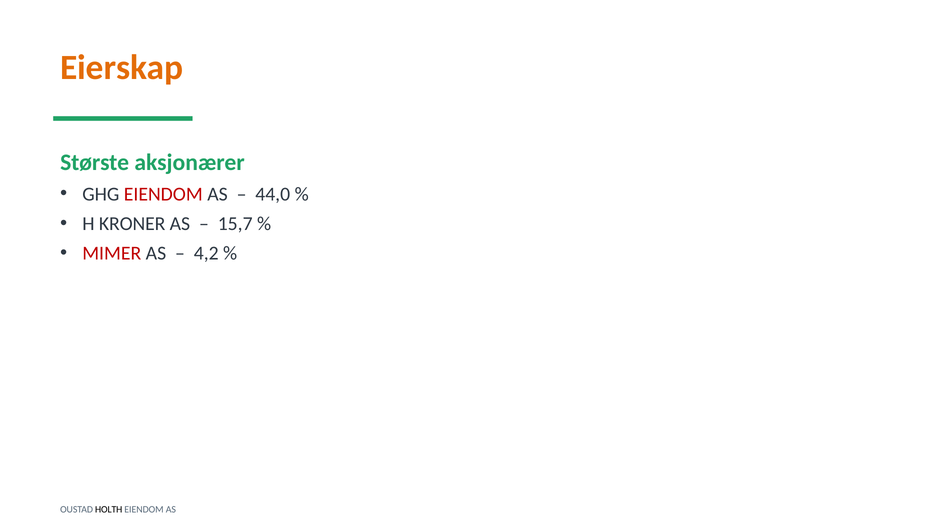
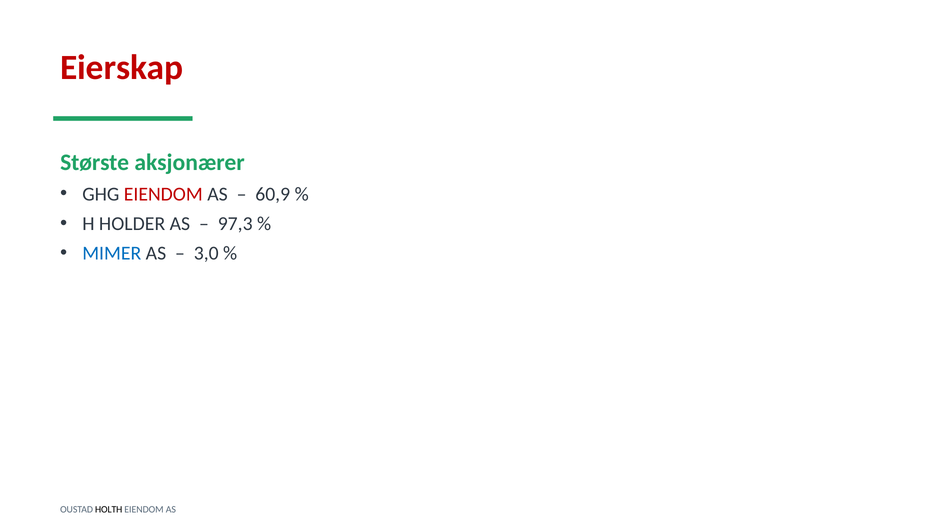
Eierskap colour: orange -> red
44,0: 44,0 -> 60,9
KRONER: KRONER -> HOLDER
15,7: 15,7 -> 97,3
MIMER colour: red -> blue
4,2: 4,2 -> 3,0
